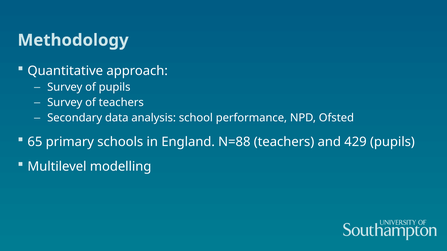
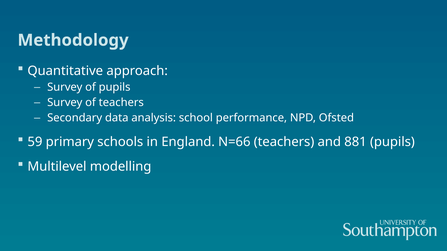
65: 65 -> 59
N=88: N=88 -> N=66
429: 429 -> 881
